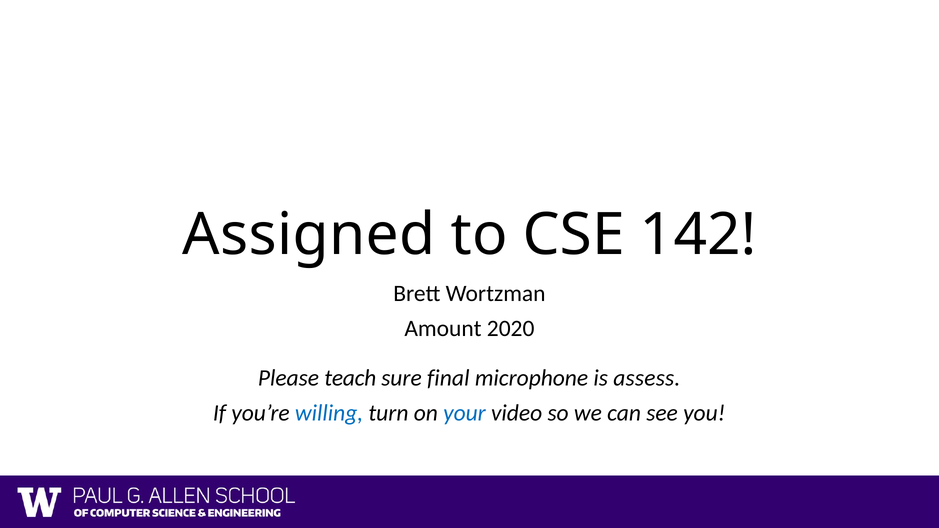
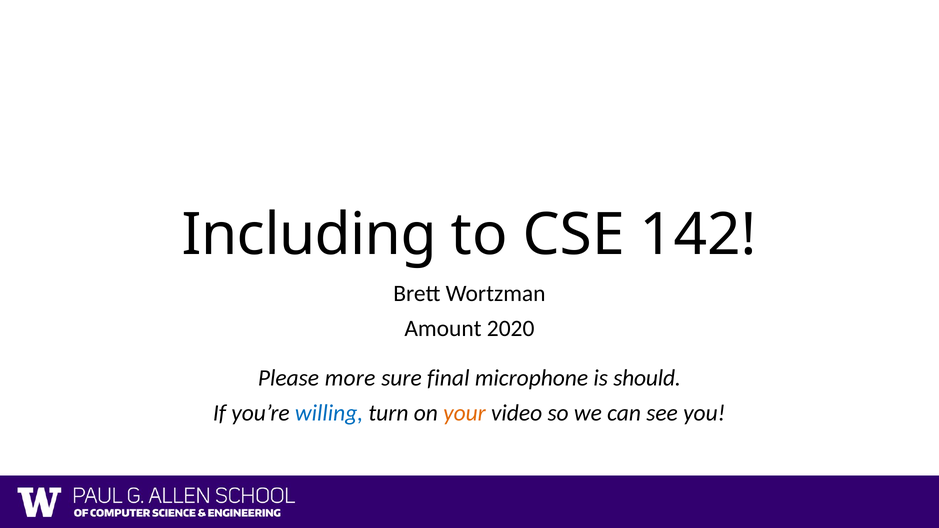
Assigned: Assigned -> Including
teach: teach -> more
assess: assess -> should
your colour: blue -> orange
